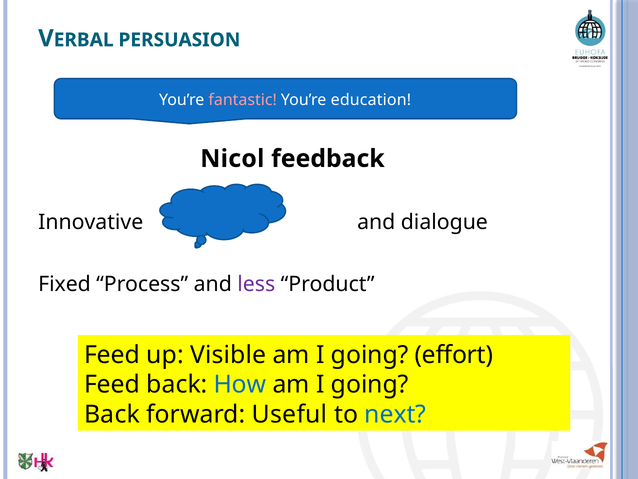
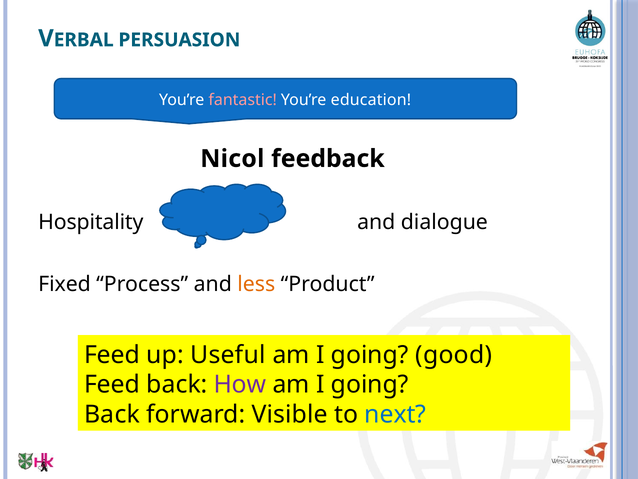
Innovative: Innovative -> Hospitality
less colour: purple -> orange
Visible: Visible -> Useful
effort: effort -> good
How colour: blue -> purple
Useful: Useful -> Visible
